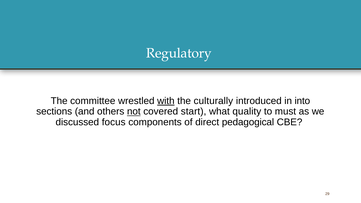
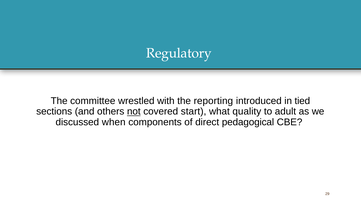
with underline: present -> none
culturally: culturally -> reporting
into: into -> tied
must: must -> adult
focus: focus -> when
